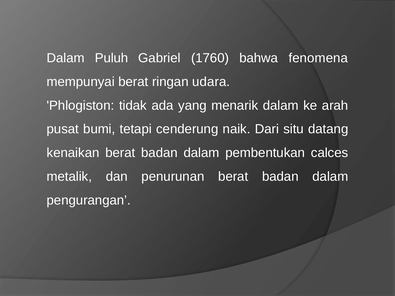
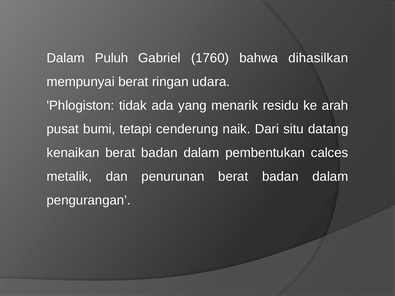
fenomena: fenomena -> dihasilkan
menarik dalam: dalam -> residu
